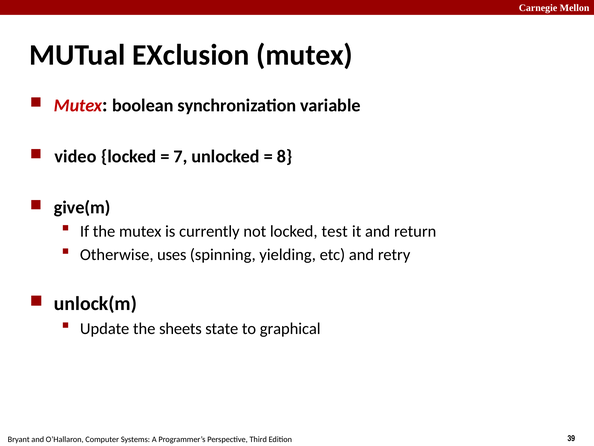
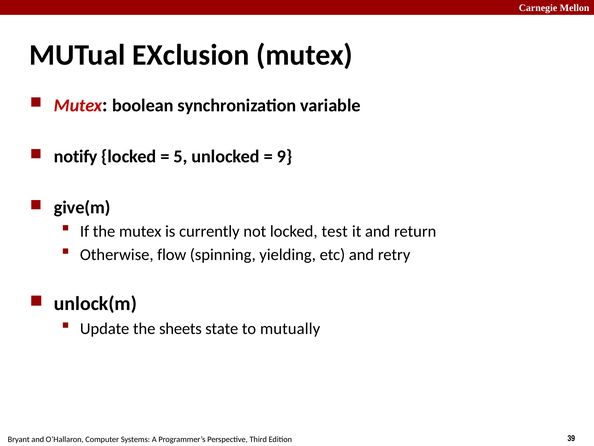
video: video -> notify
7: 7 -> 5
8: 8 -> 9
uses: uses -> flow
graphical: graphical -> mutually
